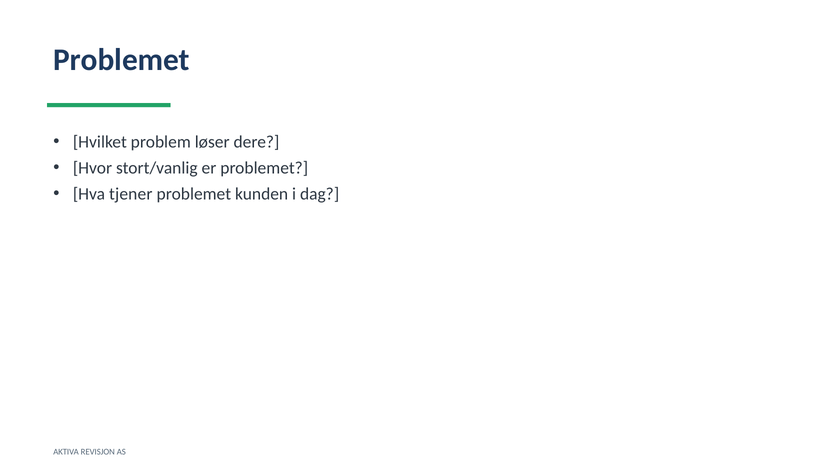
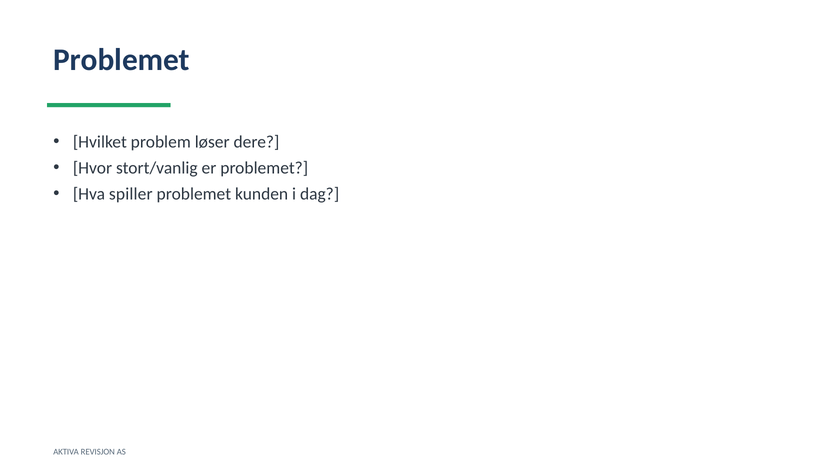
tjener: tjener -> spiller
